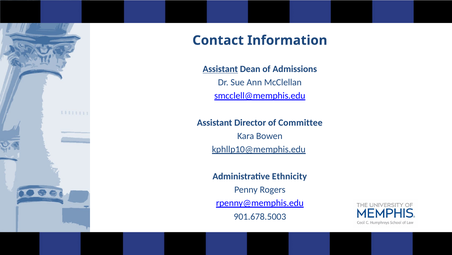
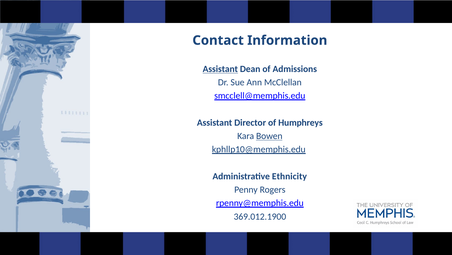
Committee: Committee -> Humphreys
Bowen underline: none -> present
901.678.5003: 901.678.5003 -> 369.012.1900
